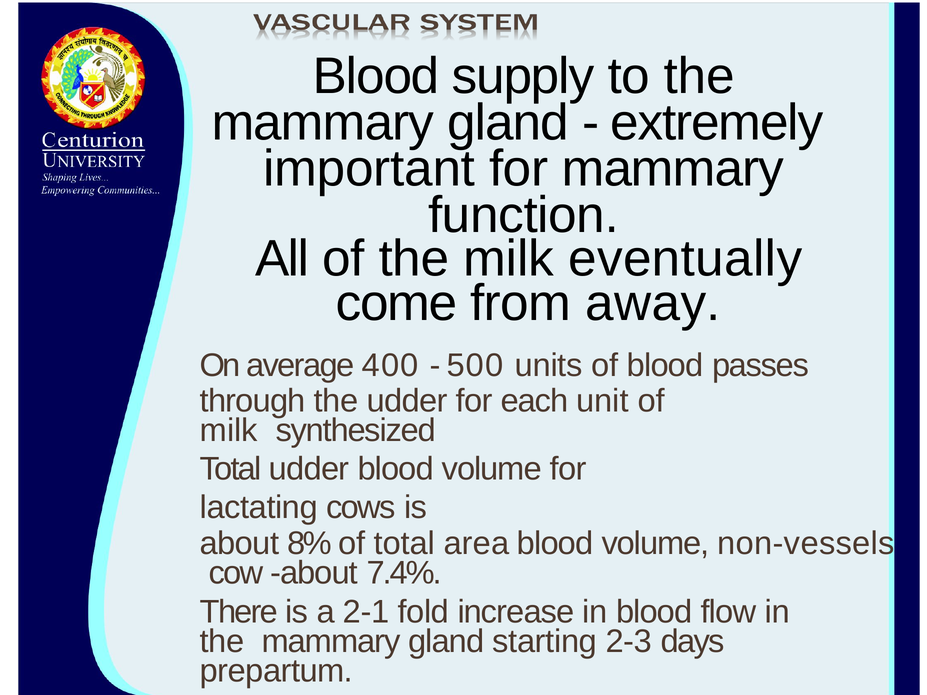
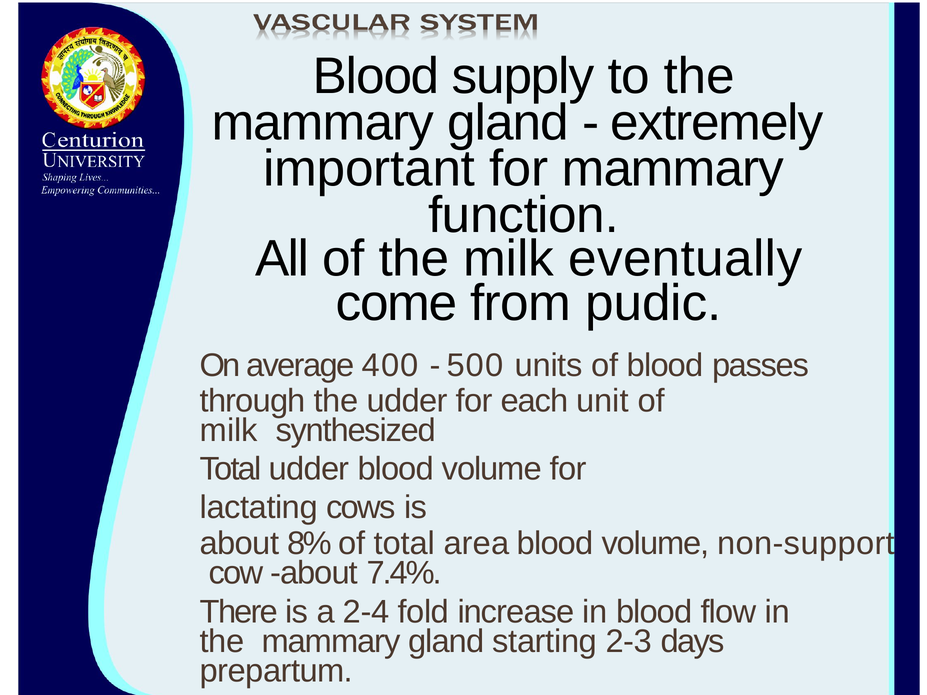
away: away -> pudic
non-vessels: non-vessels -> non-support
2-1: 2-1 -> 2-4
